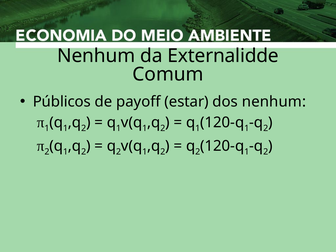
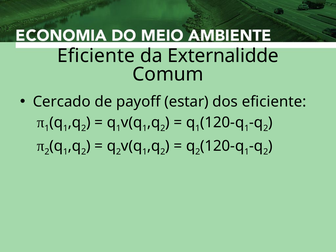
Nenhum at (96, 56): Nenhum -> Eficiente
Públicos: Públicos -> Cercado
dos nenhum: nenhum -> eficiente
